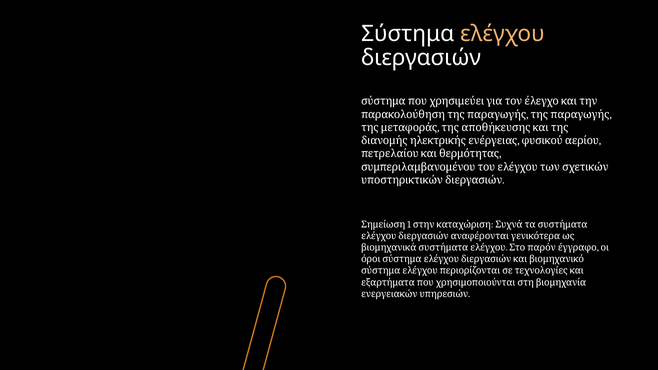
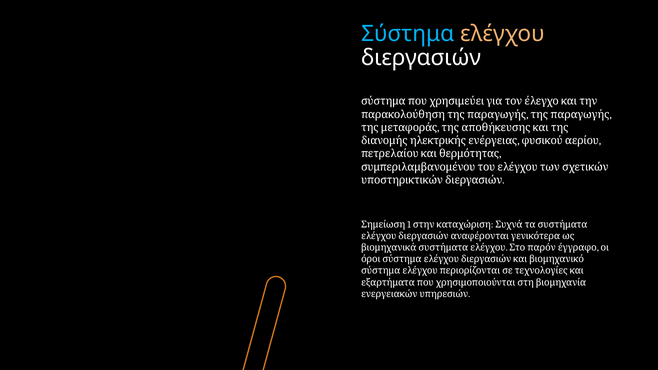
Σύστημα colour: white -> light blue
